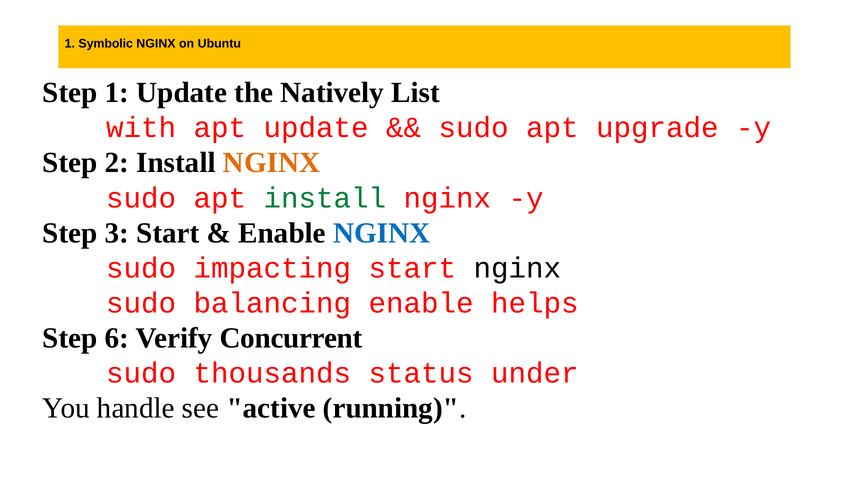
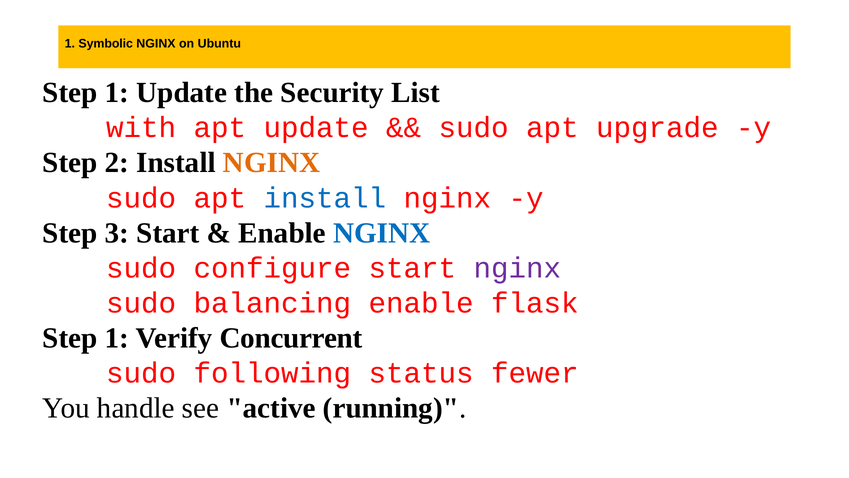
Natively: Natively -> Security
install at (325, 198) colour: green -> blue
impacting: impacting -> configure
nginx at (518, 268) colour: black -> purple
helps: helps -> flask
6 at (117, 338): 6 -> 1
thousands: thousands -> following
under: under -> fewer
